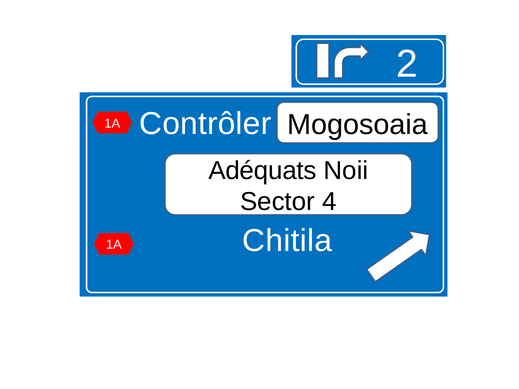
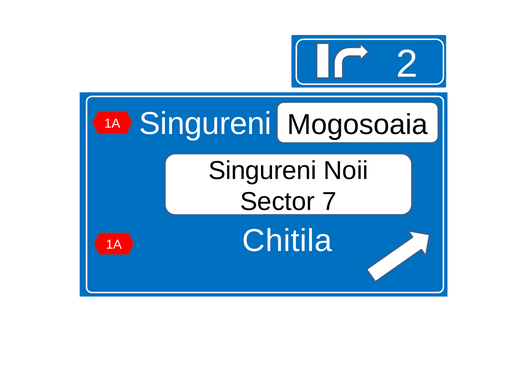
Contrôler at (205, 124): Contrôler -> Singureni
Adéquats at (262, 171): Adéquats -> Singureni
4: 4 -> 7
